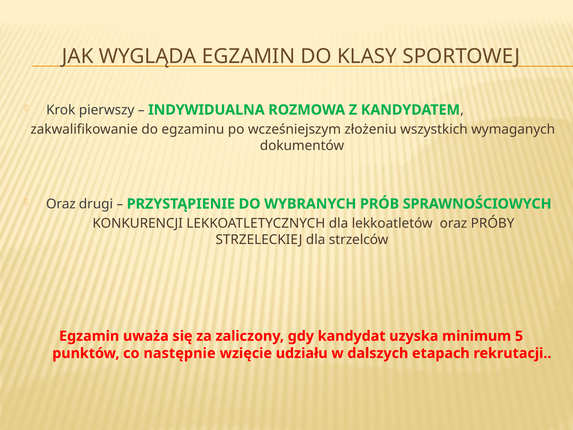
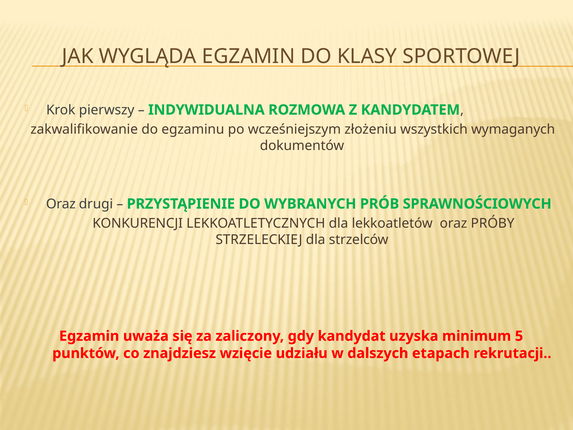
następnie: następnie -> znajdziesz
